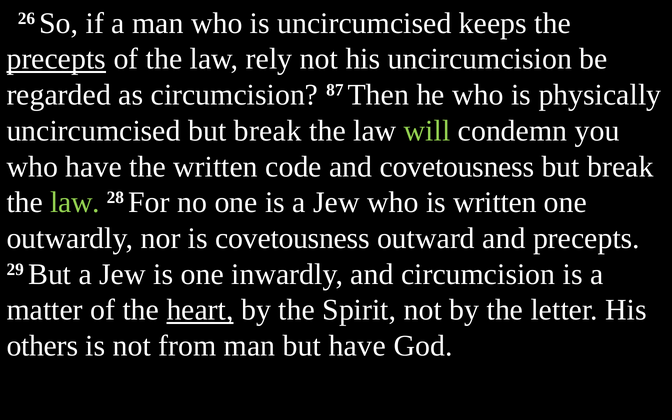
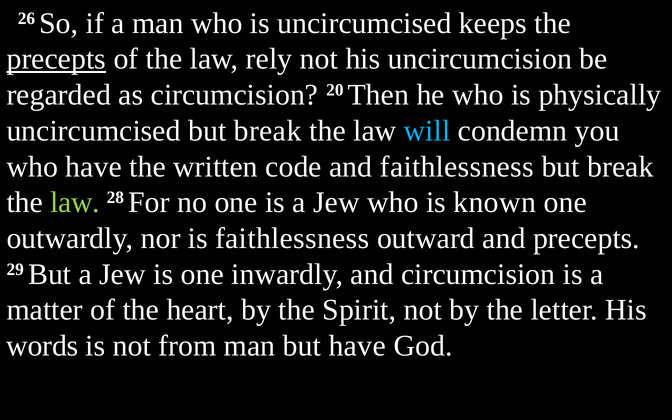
87: 87 -> 20
will colour: light green -> light blue
and covetousness: covetousness -> faithlessness
is written: written -> known
is covetousness: covetousness -> faithlessness
heart underline: present -> none
others: others -> words
